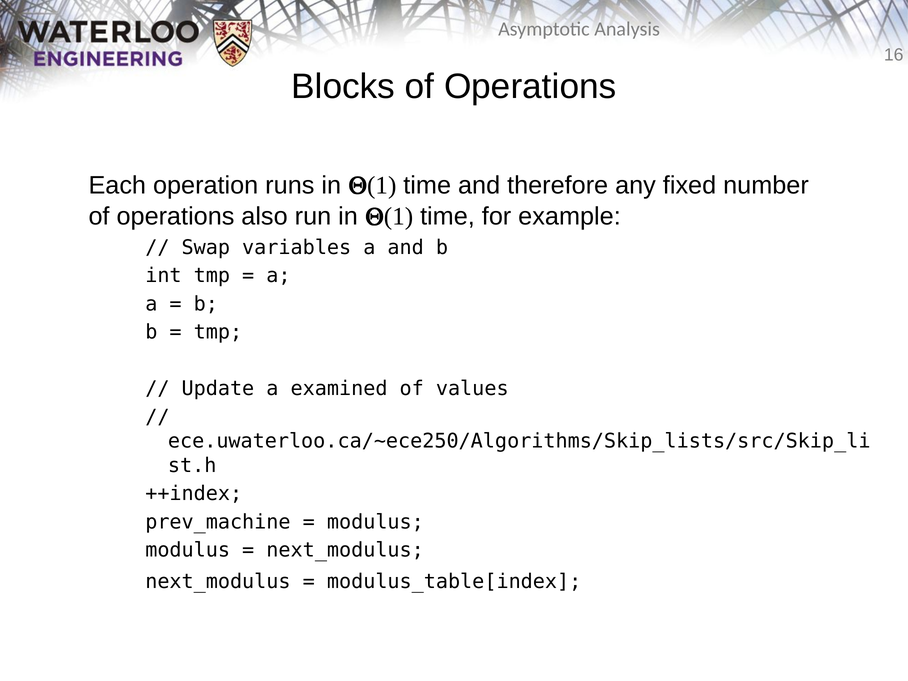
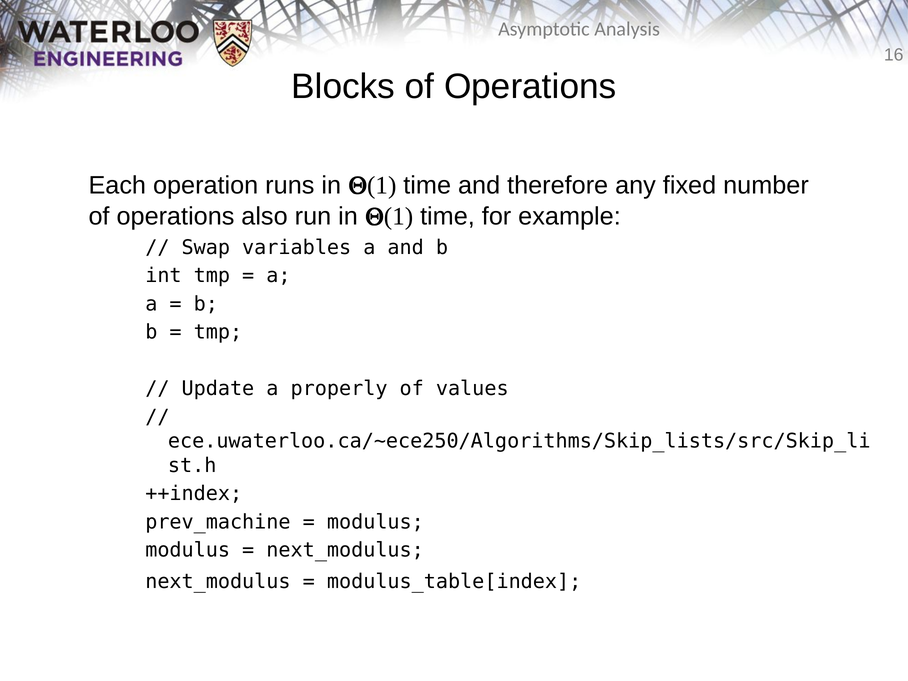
examined: examined -> properly
